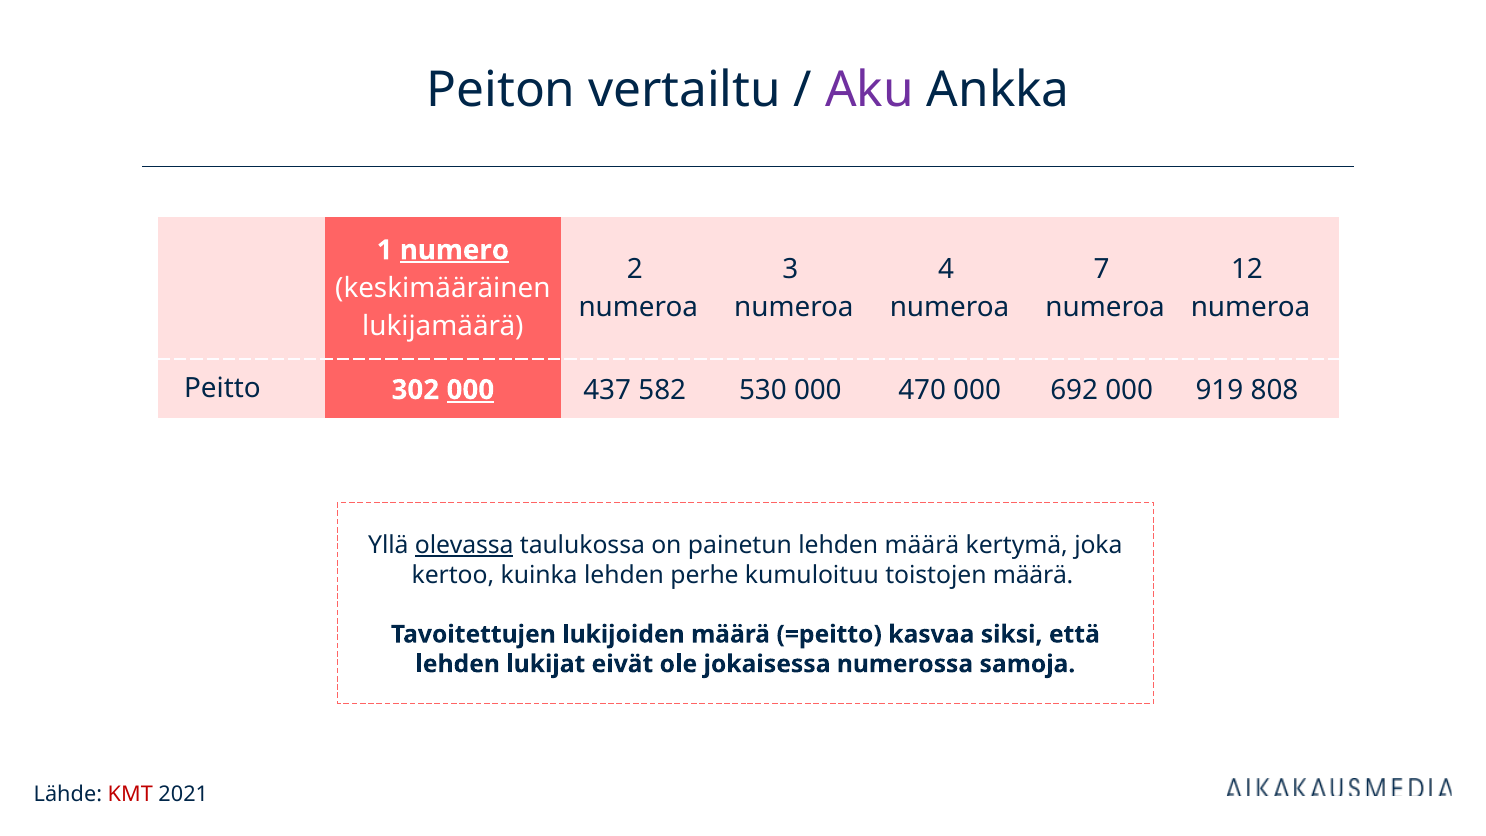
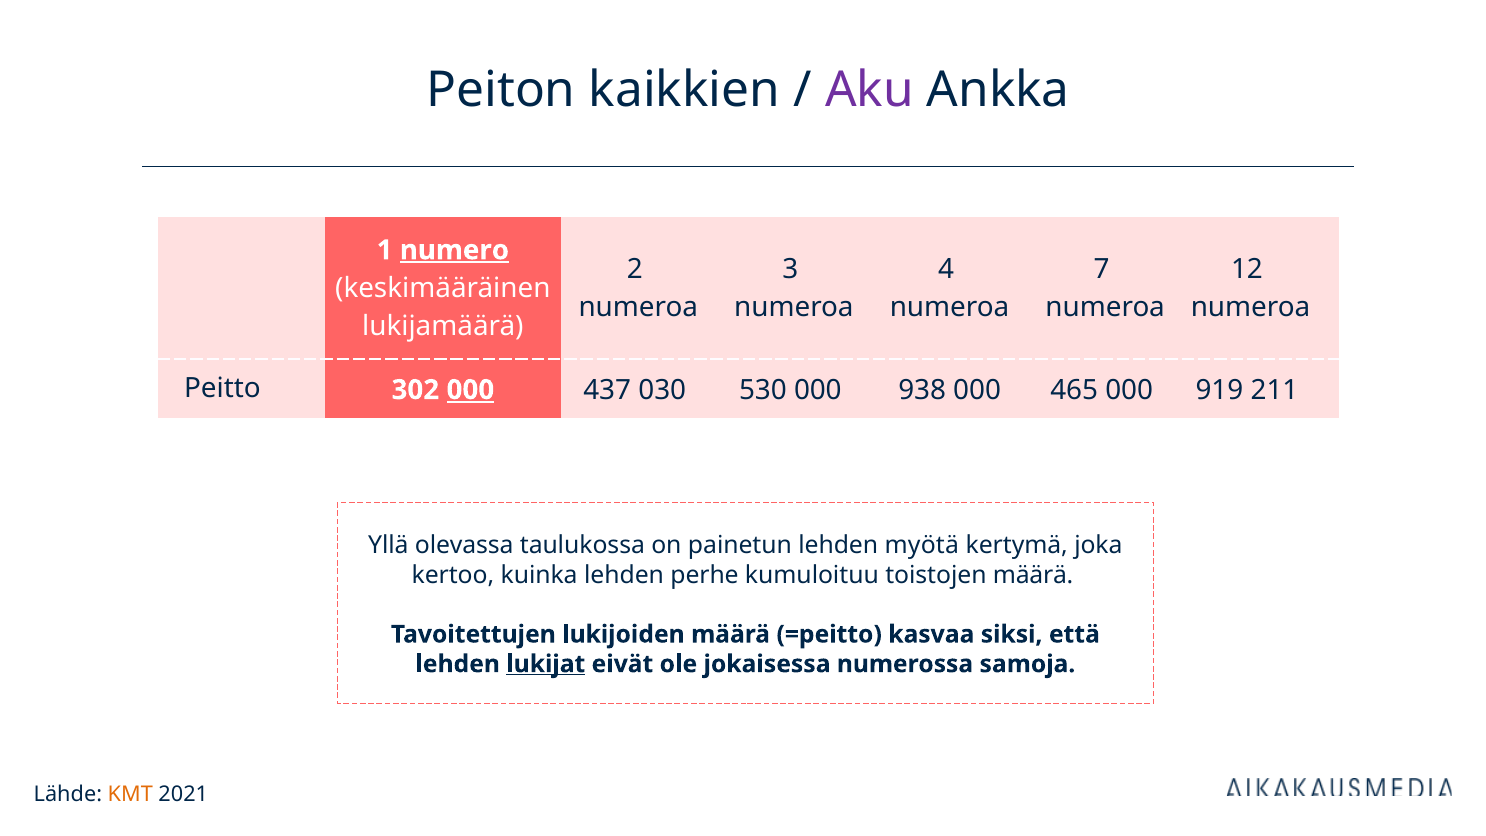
vertailtu: vertailtu -> kaikkien
582: 582 -> 030
470: 470 -> 938
692: 692 -> 465
808: 808 -> 211
olevassa underline: present -> none
lehden määrä: määrä -> myötä
lukijat underline: none -> present
KMT colour: red -> orange
